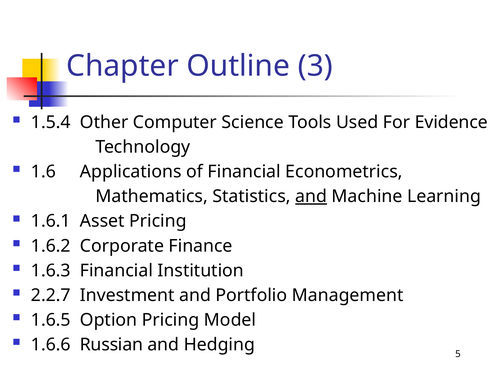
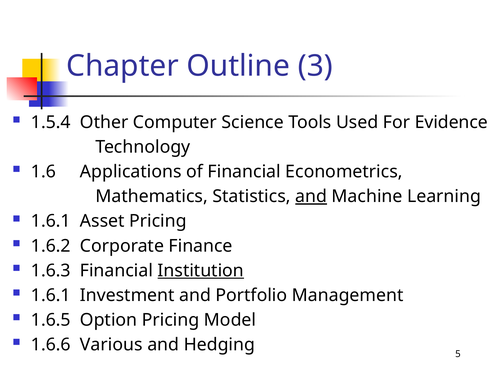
Institution underline: none -> present
2.2.7 at (51, 296): 2.2.7 -> 1.6.1
Russian: Russian -> Various
